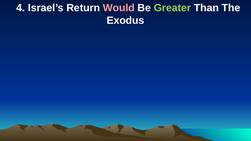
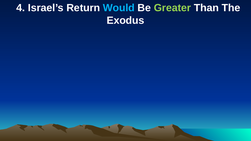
Would colour: pink -> light blue
